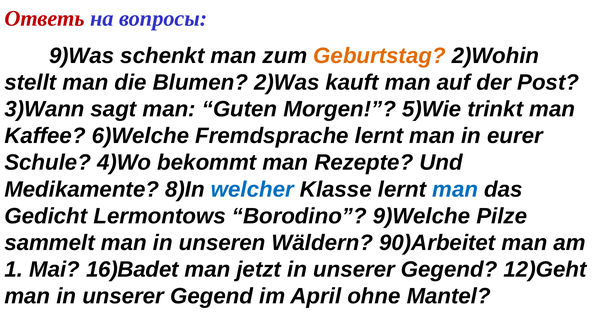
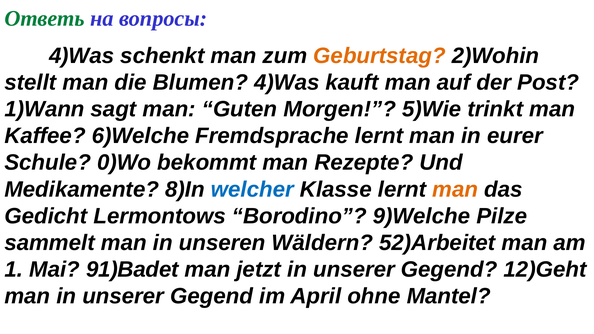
Ответь colour: red -> green
9)Was at (82, 56): 9)Was -> 4)Was
Blumen 2)Was: 2)Was -> 4)Was
3)Wann: 3)Wann -> 1)Wann
4)Wo: 4)Wo -> 0)Wo
man at (455, 189) colour: blue -> orange
90)Arbeitet: 90)Arbeitet -> 52)Arbeitet
16)Badet: 16)Badet -> 91)Badet
